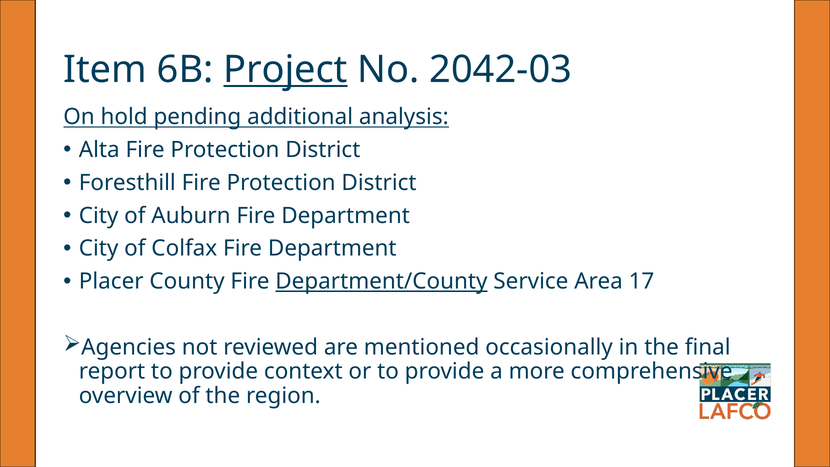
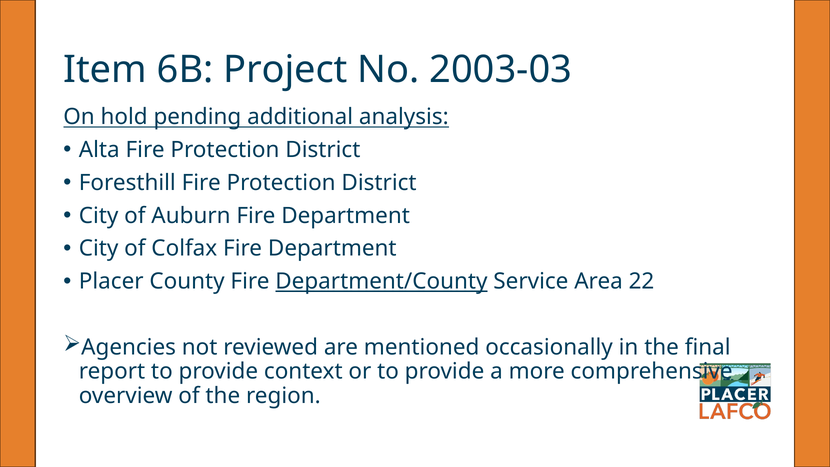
Project underline: present -> none
2042-03: 2042-03 -> 2003-03
17: 17 -> 22
